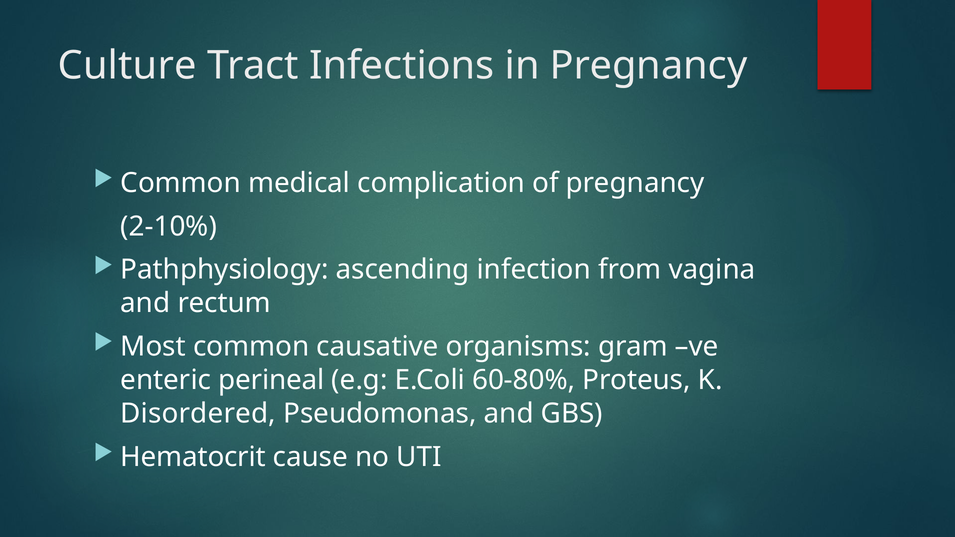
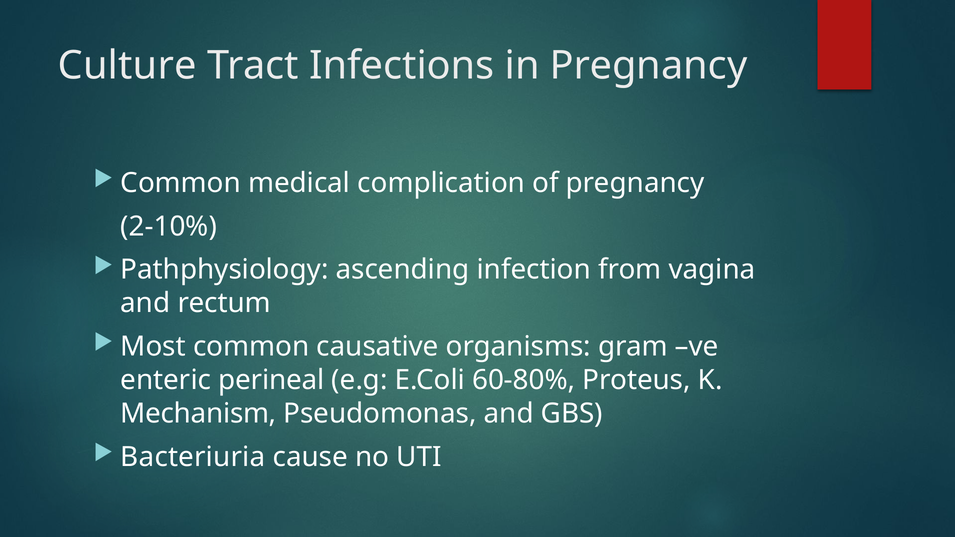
Disordered: Disordered -> Mechanism
Hematocrit: Hematocrit -> Bacteriuria
